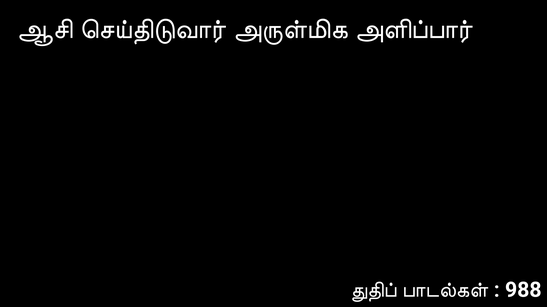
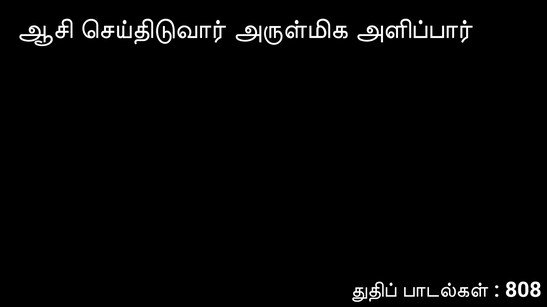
988: 988 -> 808
